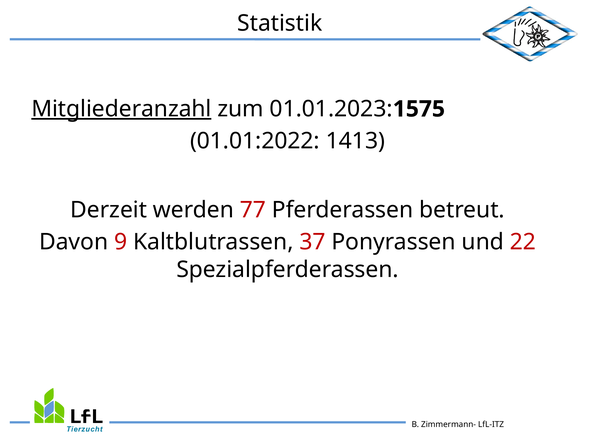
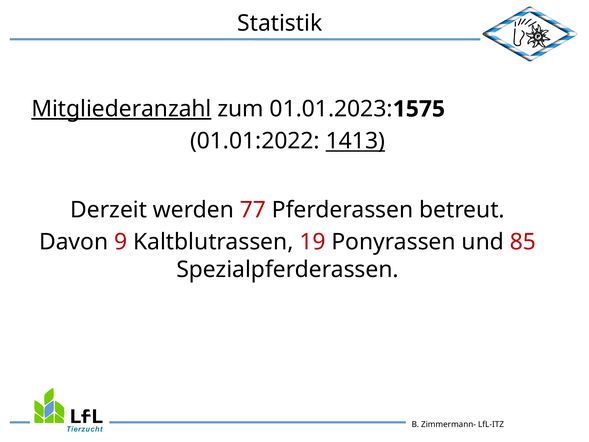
1413 underline: none -> present
37: 37 -> 19
22: 22 -> 85
